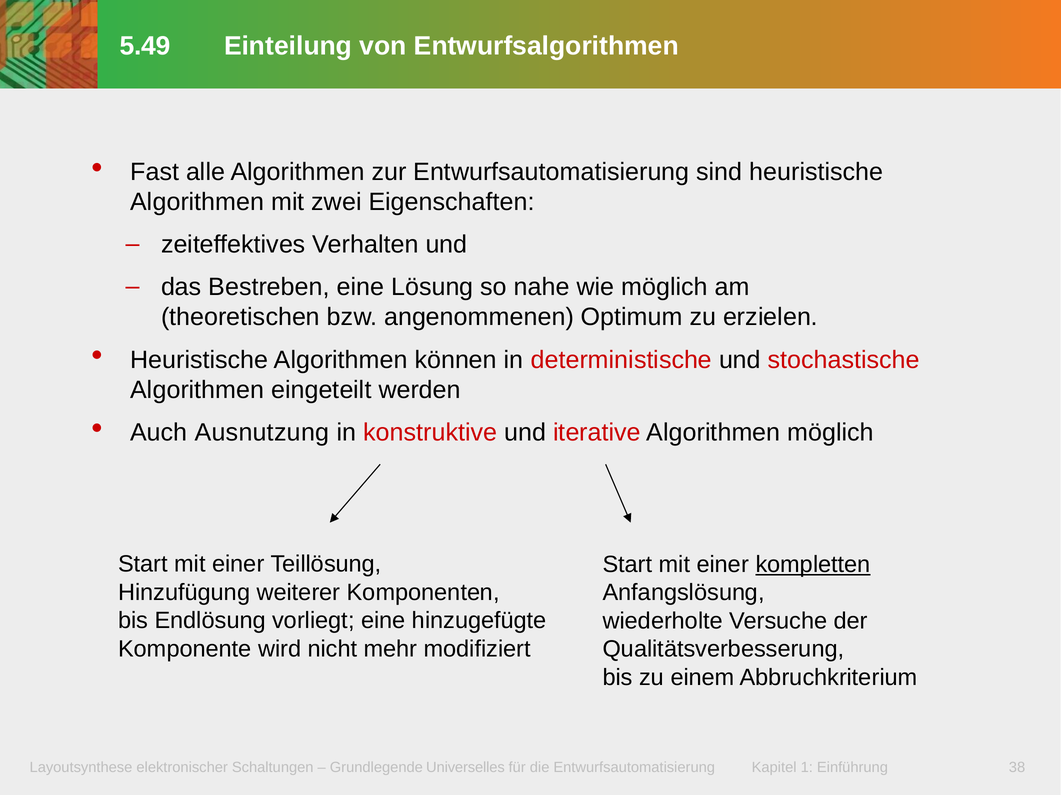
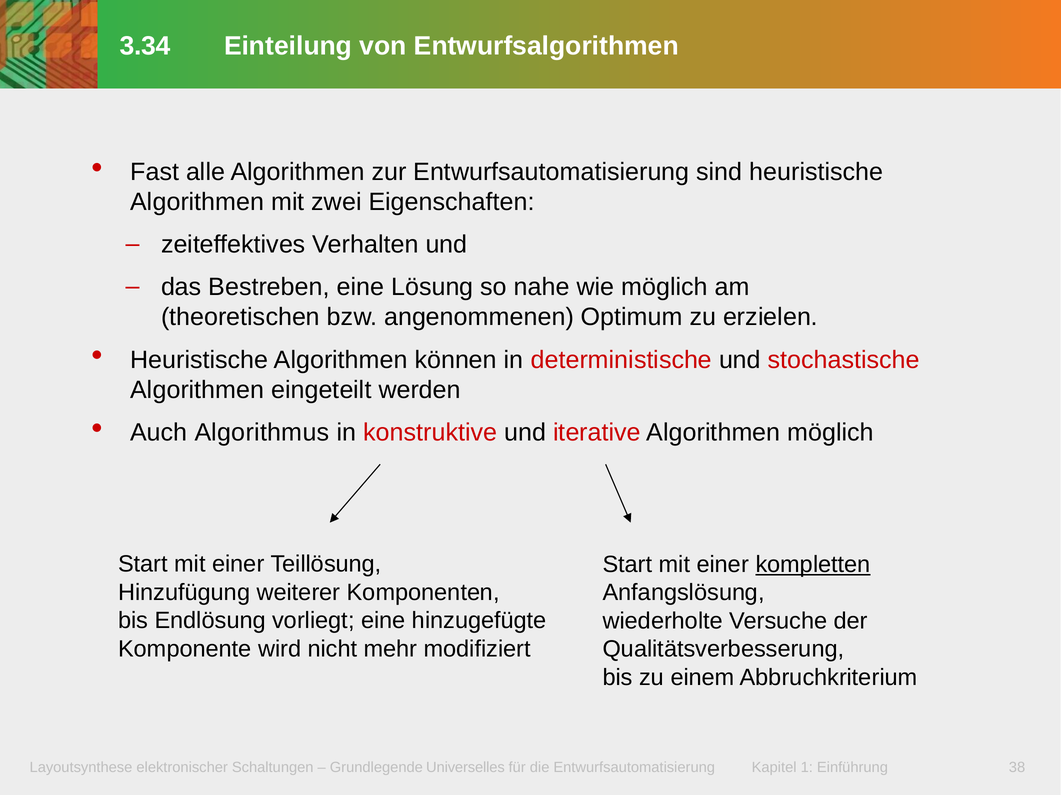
5.49: 5.49 -> 3.34
Ausnutzung: Ausnutzung -> Algorithmus
